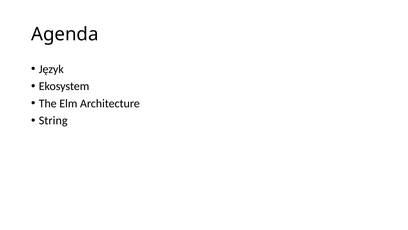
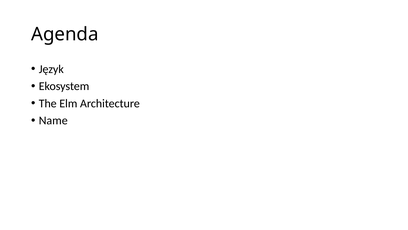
String: String -> Name
